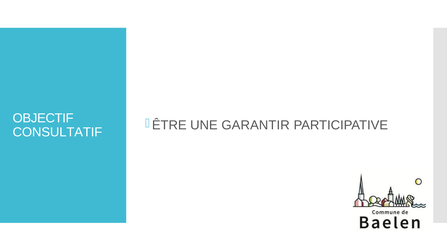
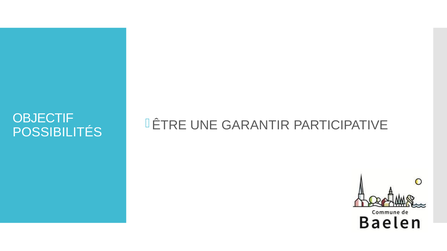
CONSULTATIF: CONSULTATIF -> POSSIBILITÉS
